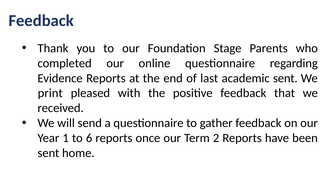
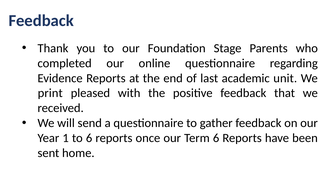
academic sent: sent -> unit
Term 2: 2 -> 6
